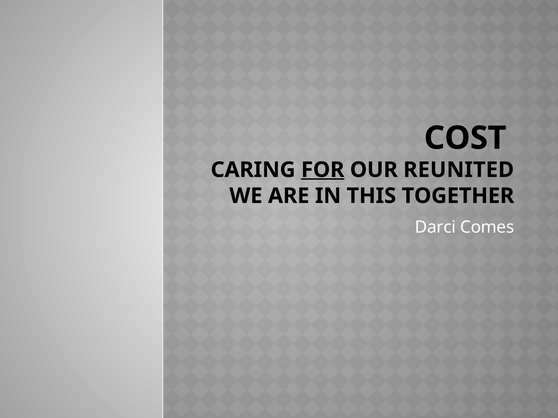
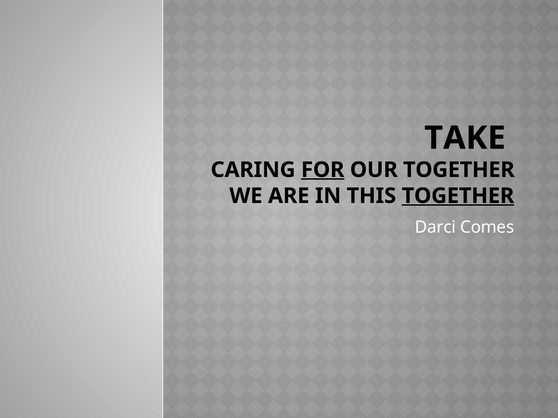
COST: COST -> TAKE
OUR REUNITED: REUNITED -> TOGETHER
TOGETHER at (458, 196) underline: none -> present
